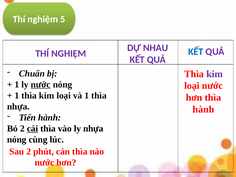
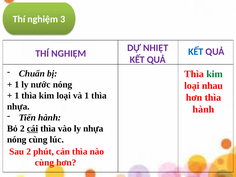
5: 5 -> 3
NHAU: NHAU -> NHIỆT
kim at (215, 74) colour: purple -> green
nước at (41, 85) underline: present -> none
loại nước: nước -> nhau
nước at (45, 163): nước -> cùng
